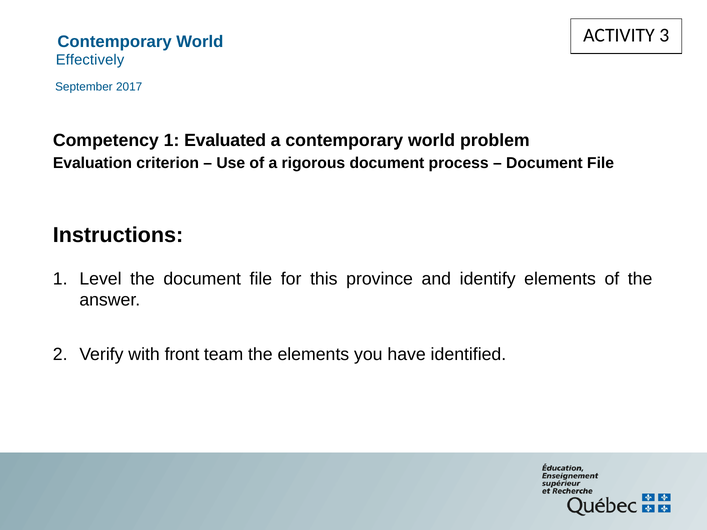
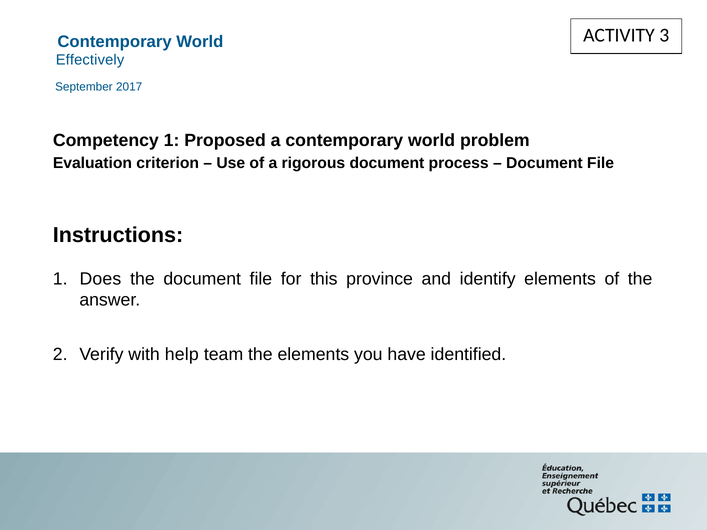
Evaluated: Evaluated -> Proposed
Level: Level -> Does
front: front -> help
